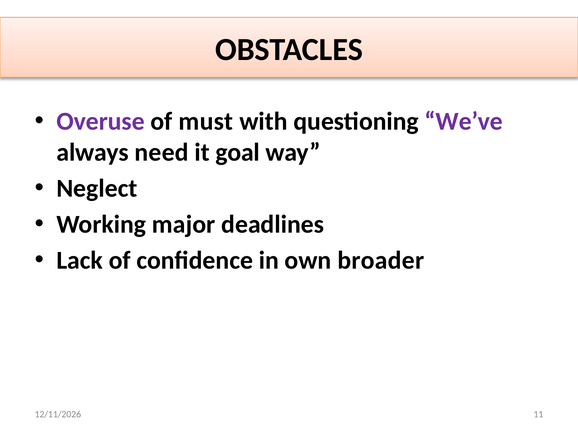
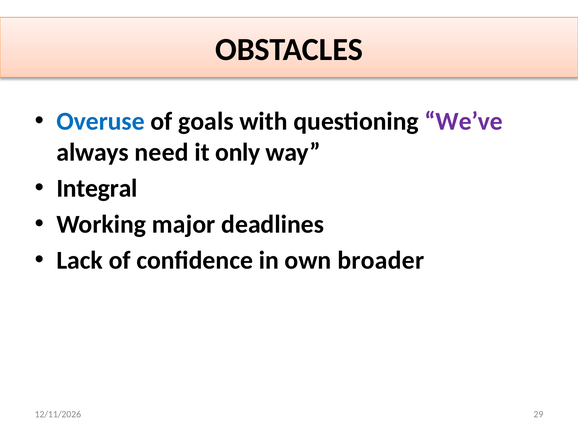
Overuse colour: purple -> blue
must: must -> goals
goal: goal -> only
Neglect: Neglect -> Integral
11: 11 -> 29
